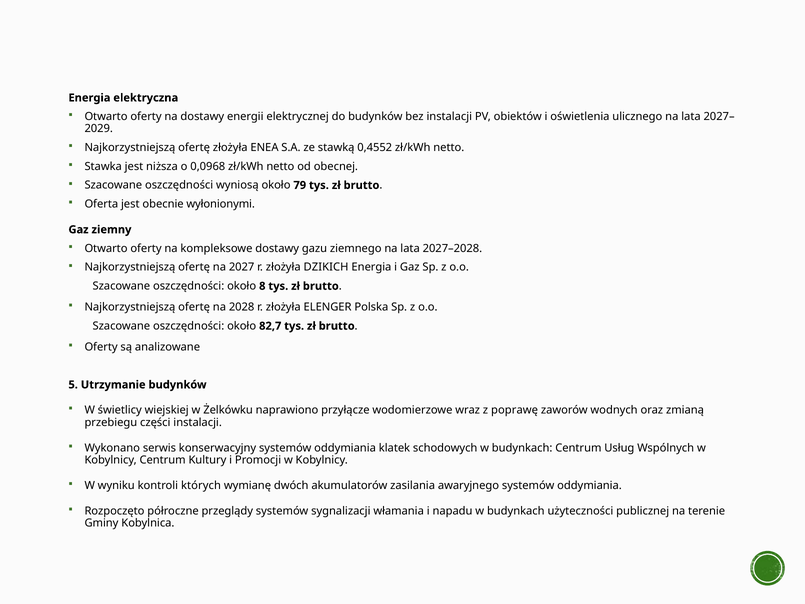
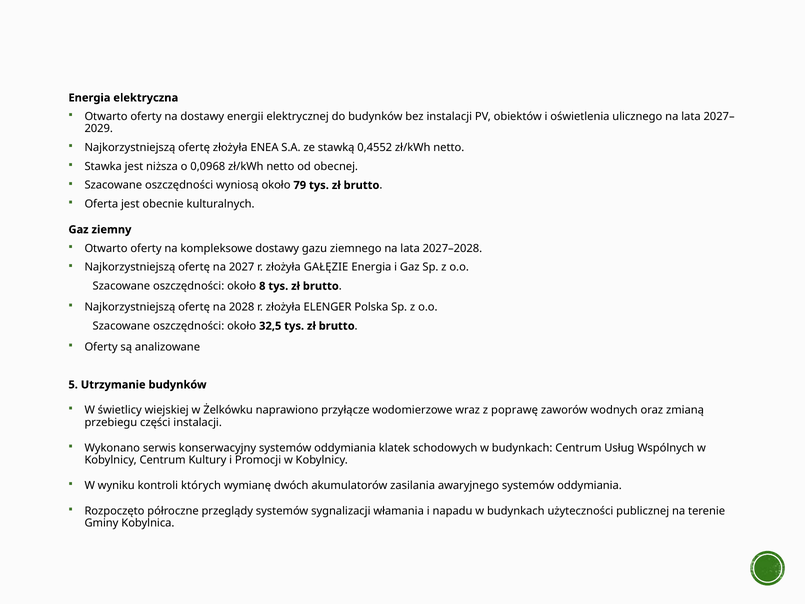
wyłonionymi: wyłonionymi -> kulturalnych
DZIKICH: DZIKICH -> GAŁĘZIE
82,7: 82,7 -> 32,5
